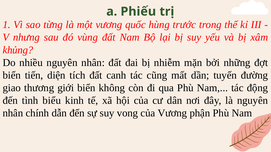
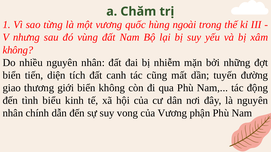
Phiếu: Phiếu -> Chăm
trước: trước -> ngoài
khủng at (18, 50): khủng -> không
